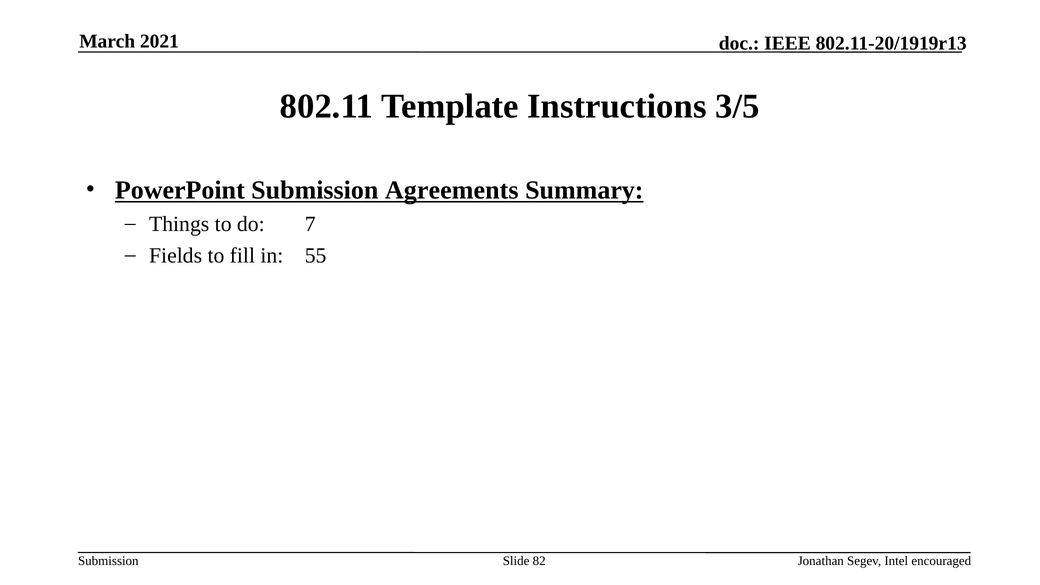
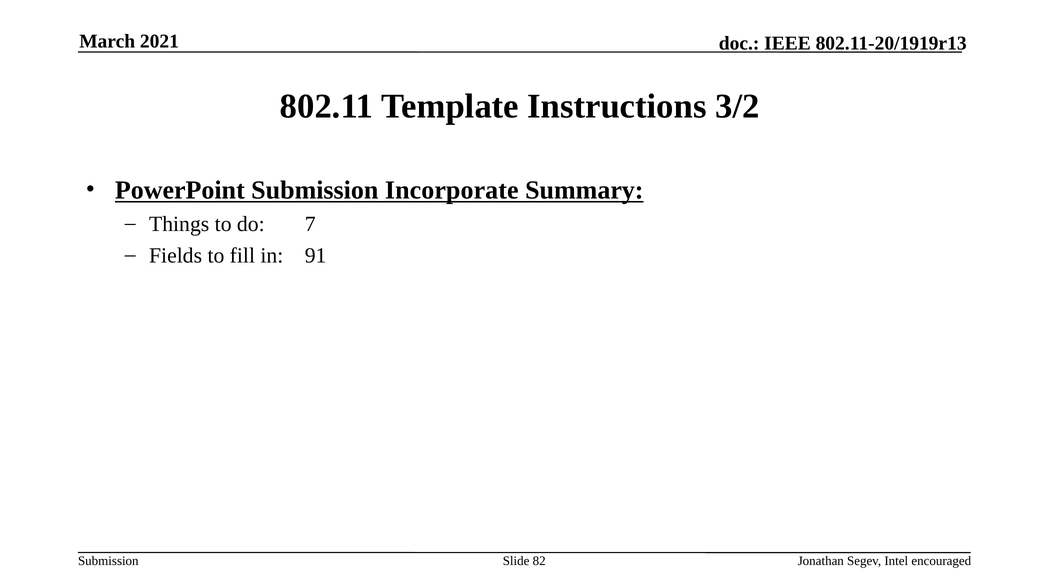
3/5: 3/5 -> 3/2
Agreements: Agreements -> Incorporate
55: 55 -> 91
